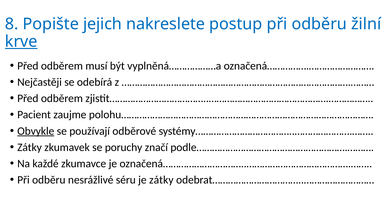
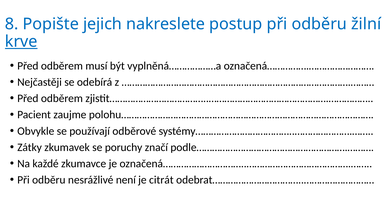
Obvykle underline: present -> none
séru: séru -> není
je zátky: zátky -> citrát
